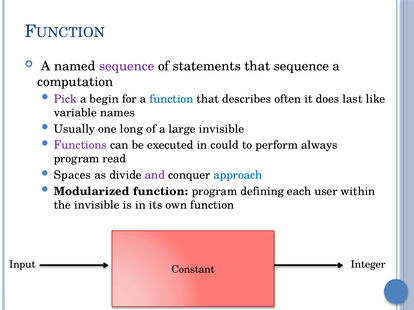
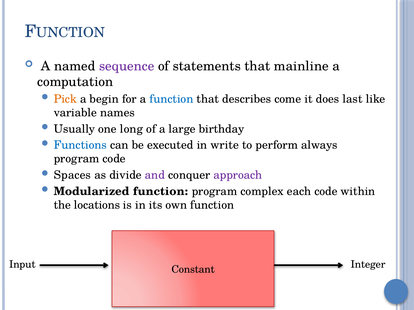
that sequence: sequence -> mainline
Pick colour: purple -> orange
often: often -> come
large invisible: invisible -> birthday
Functions colour: purple -> blue
could: could -> write
program read: read -> code
approach colour: blue -> purple
defining: defining -> complex
each user: user -> code
the invisible: invisible -> locations
